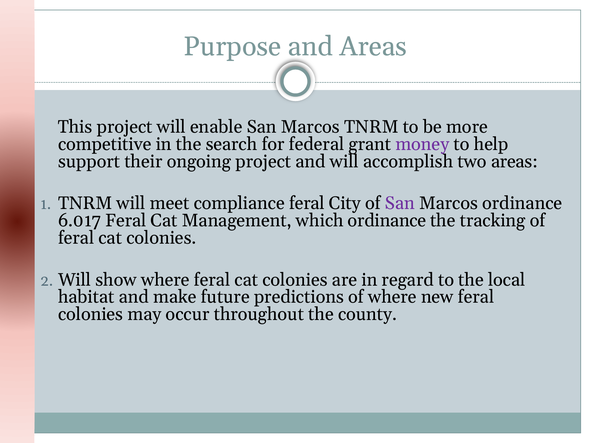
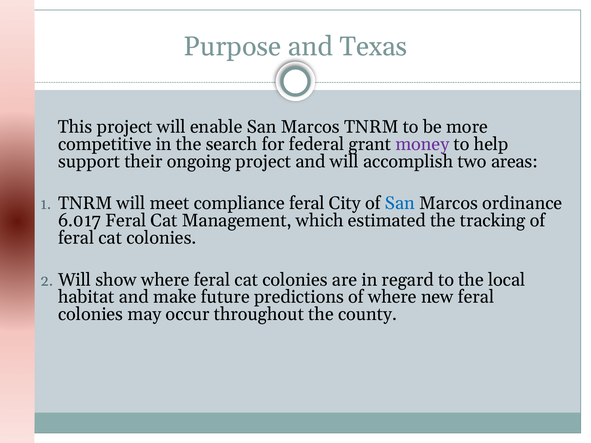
and Areas: Areas -> Texas
San at (400, 203) colour: purple -> blue
which ordinance: ordinance -> estimated
